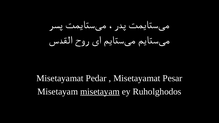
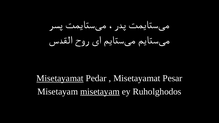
Misetayamat at (60, 78) underline: none -> present
